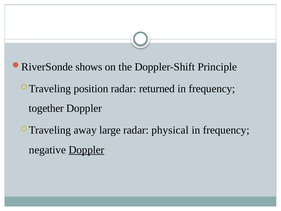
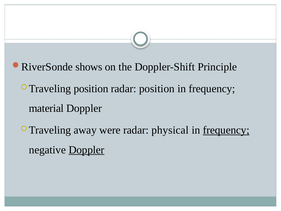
radar returned: returned -> position
together: together -> material
large: large -> were
frequency at (226, 130) underline: none -> present
